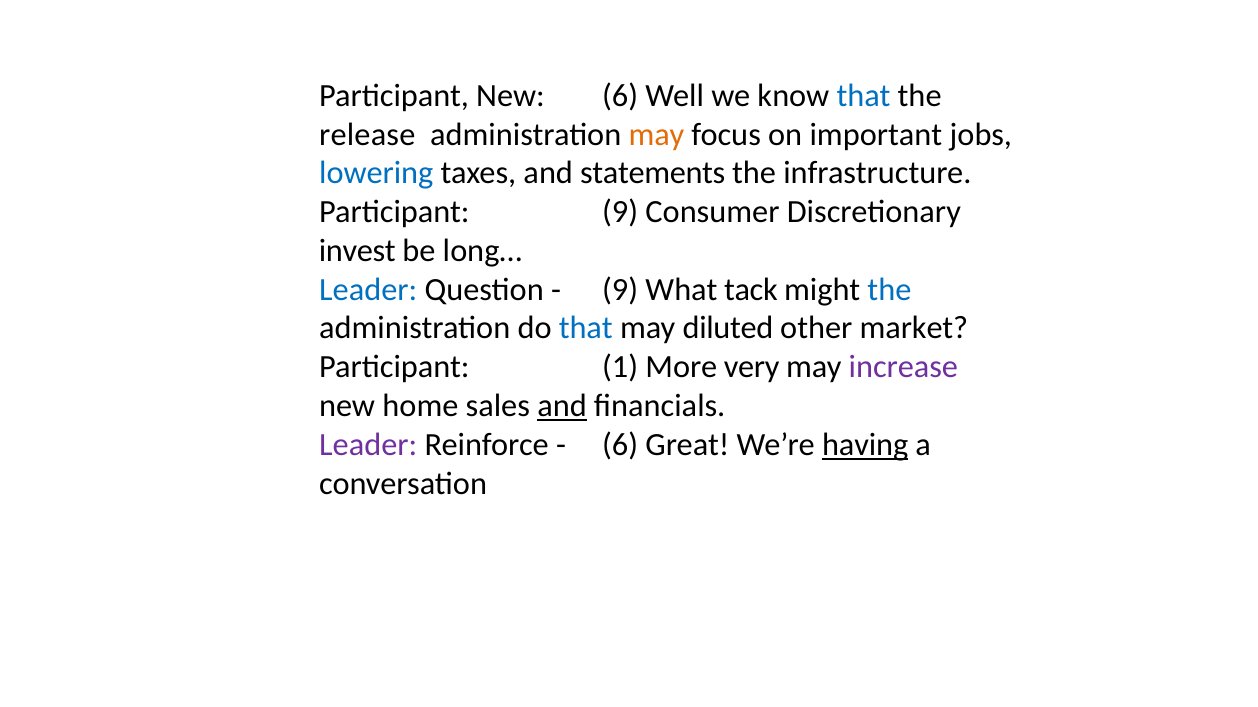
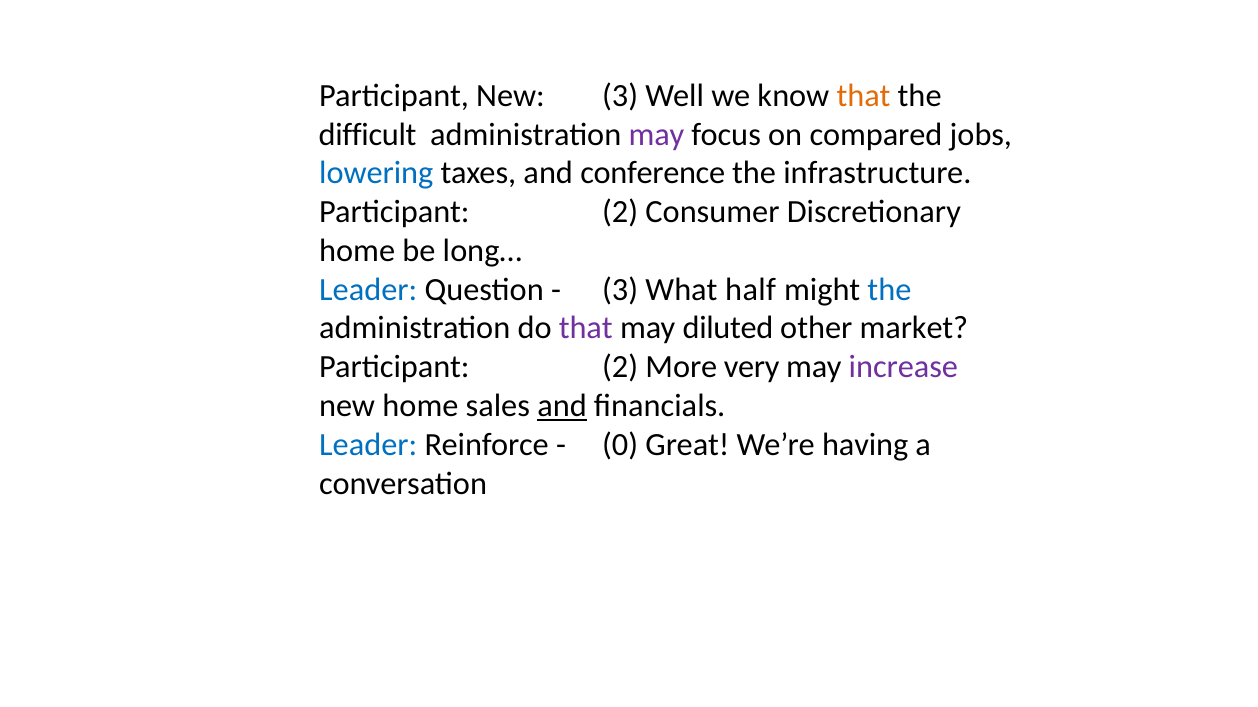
New 6: 6 -> 3
that at (864, 96) colour: blue -> orange
release: release -> difficult
may at (656, 135) colour: orange -> purple
important: important -> compared
statements: statements -> conference
9 at (620, 212): 9 -> 2
invest at (357, 251): invest -> home
9 at (620, 290): 9 -> 3
tack: tack -> half
that at (586, 329) colour: blue -> purple
1 at (620, 367): 1 -> 2
Leader at (368, 445) colour: purple -> blue
6 at (620, 445): 6 -> 0
having underline: present -> none
